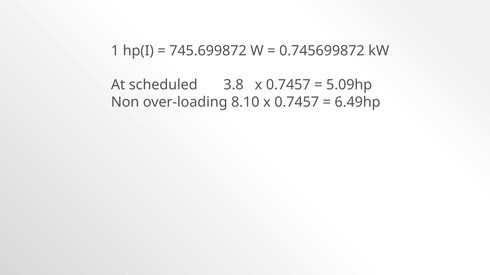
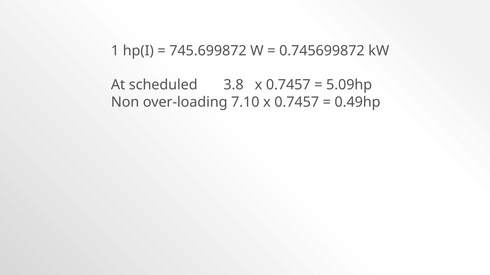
8.10: 8.10 -> 7.10
6.49hp: 6.49hp -> 0.49hp
